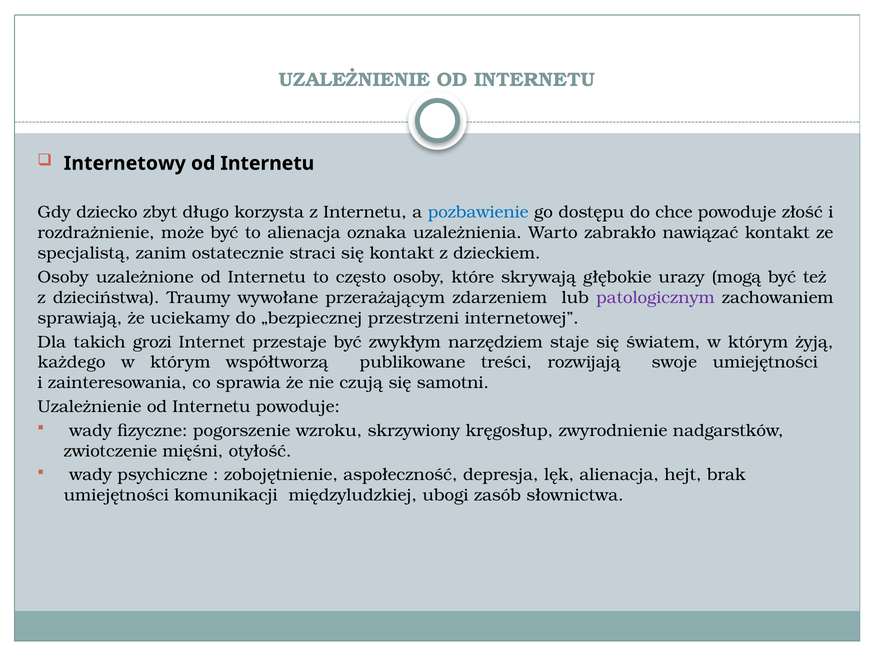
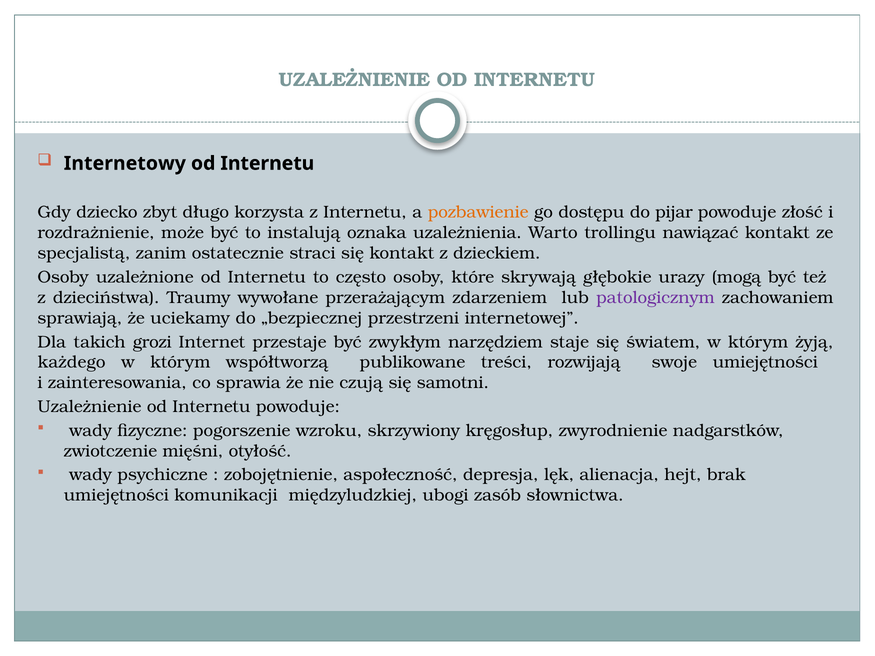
pozbawienie colour: blue -> orange
chce: chce -> pijar
to alienacja: alienacja -> instalują
zabrakło: zabrakło -> trollingu
